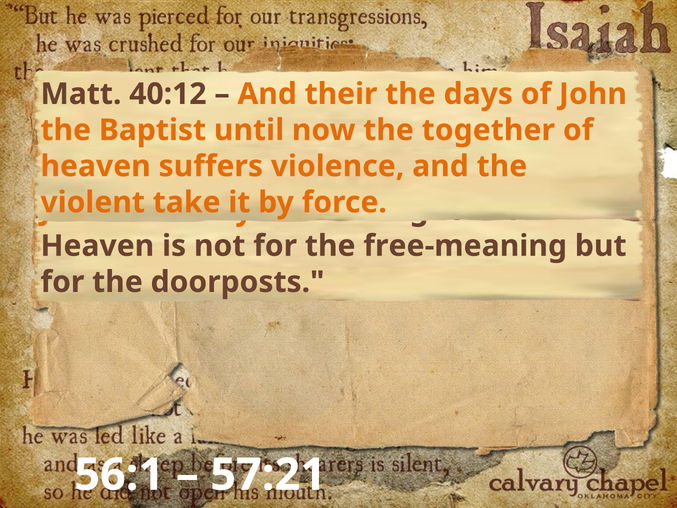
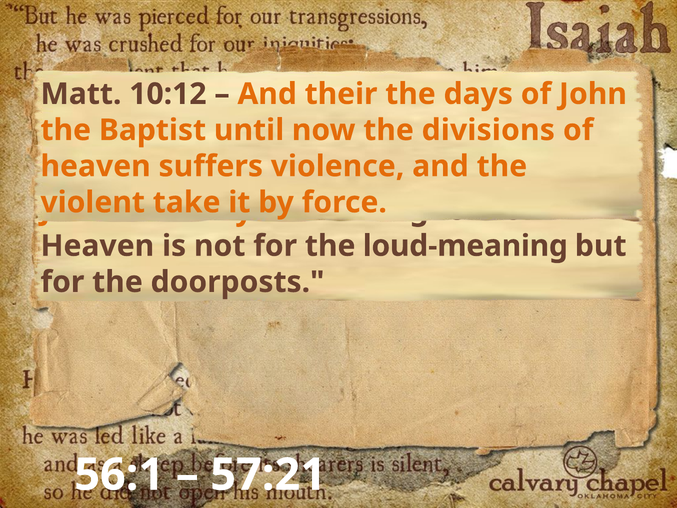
40:12: 40:12 -> 10:12
together: together -> divisions
free-meaning: free-meaning -> loud-meaning
